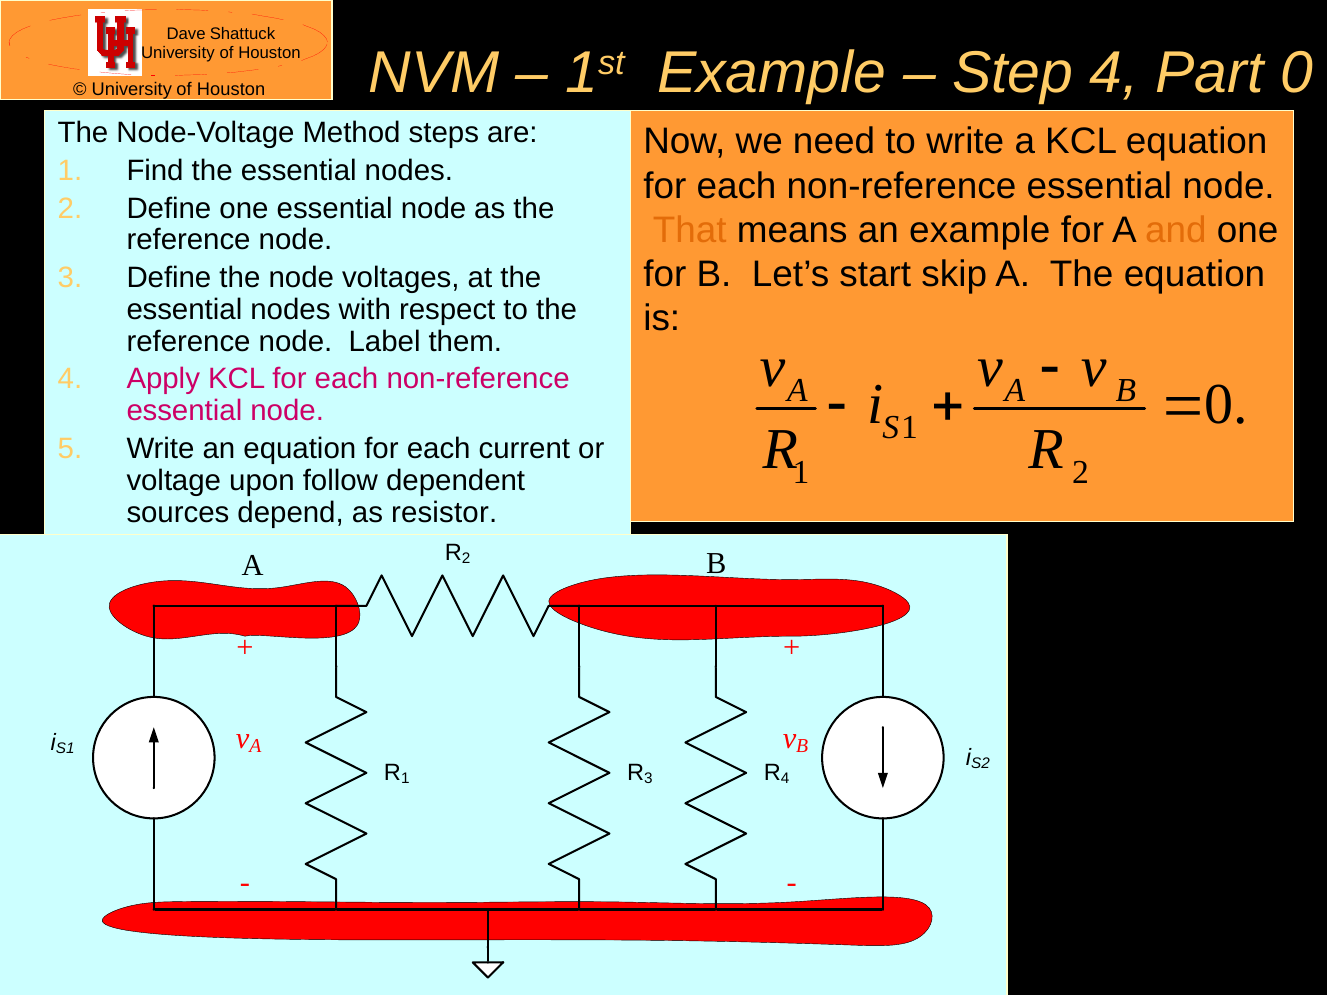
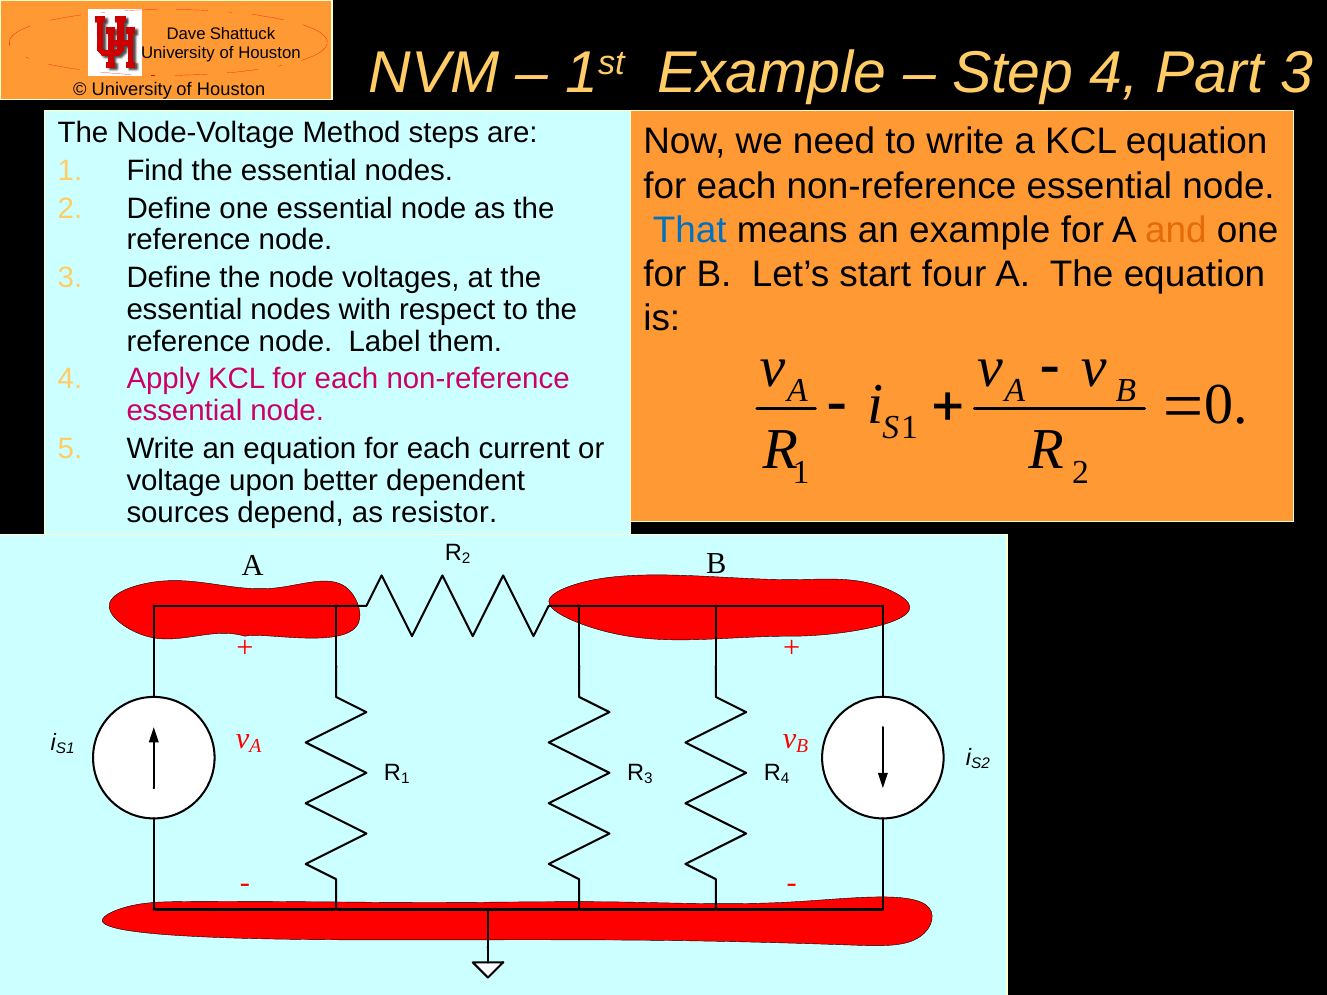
Part 0: 0 -> 3
That colour: orange -> blue
skip: skip -> four
follow: follow -> better
